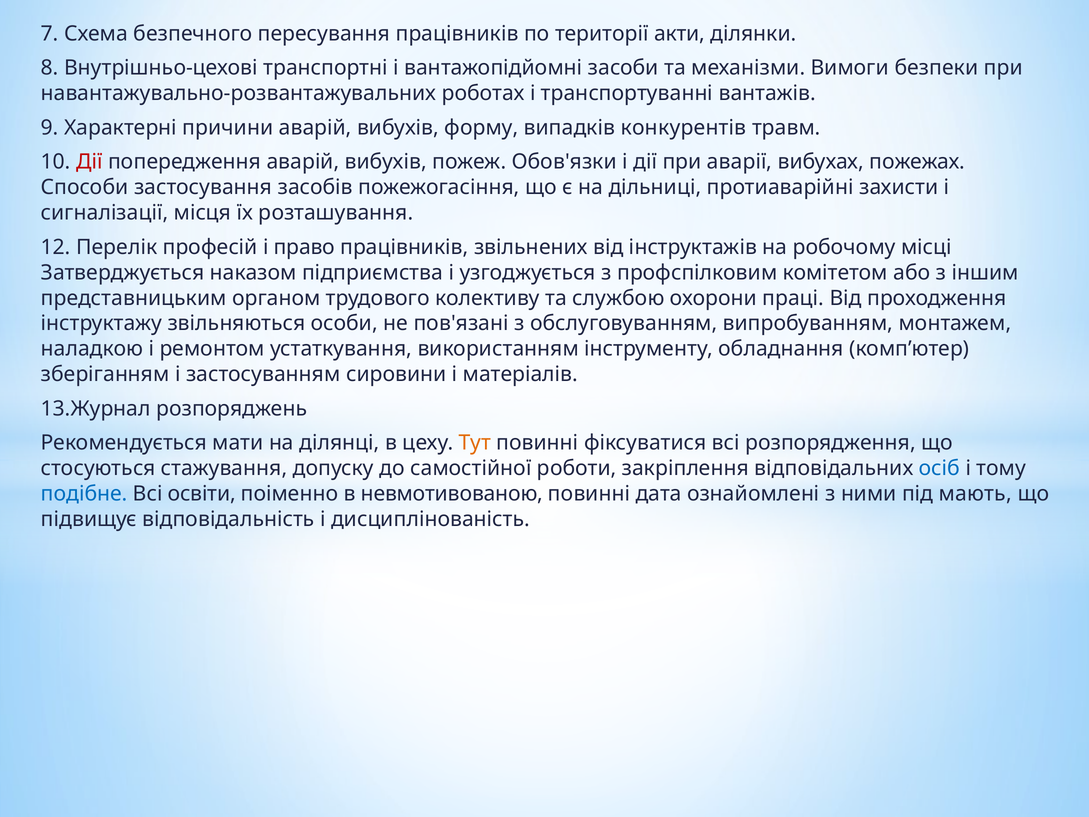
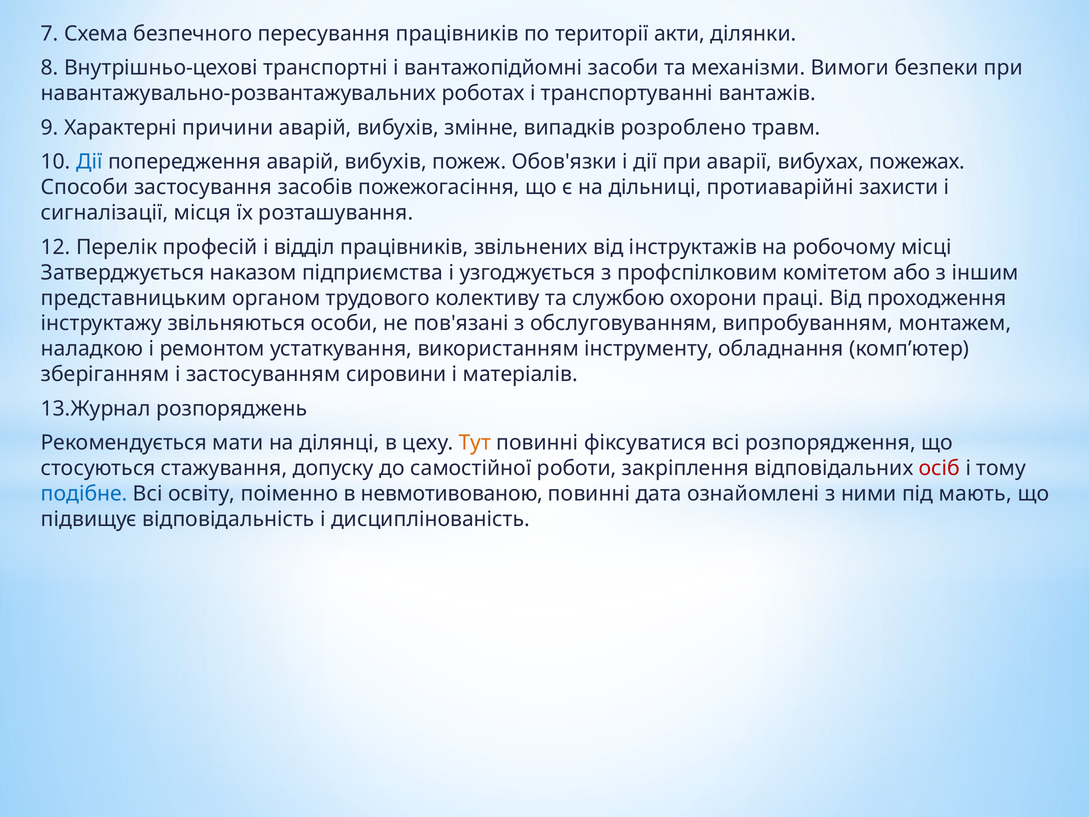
форму: форму -> змінне
конкурентів: конкурентів -> розроблено
Дії at (89, 162) colour: red -> blue
право: право -> відділ
осіб colour: blue -> red
освіти: освіти -> освіту
